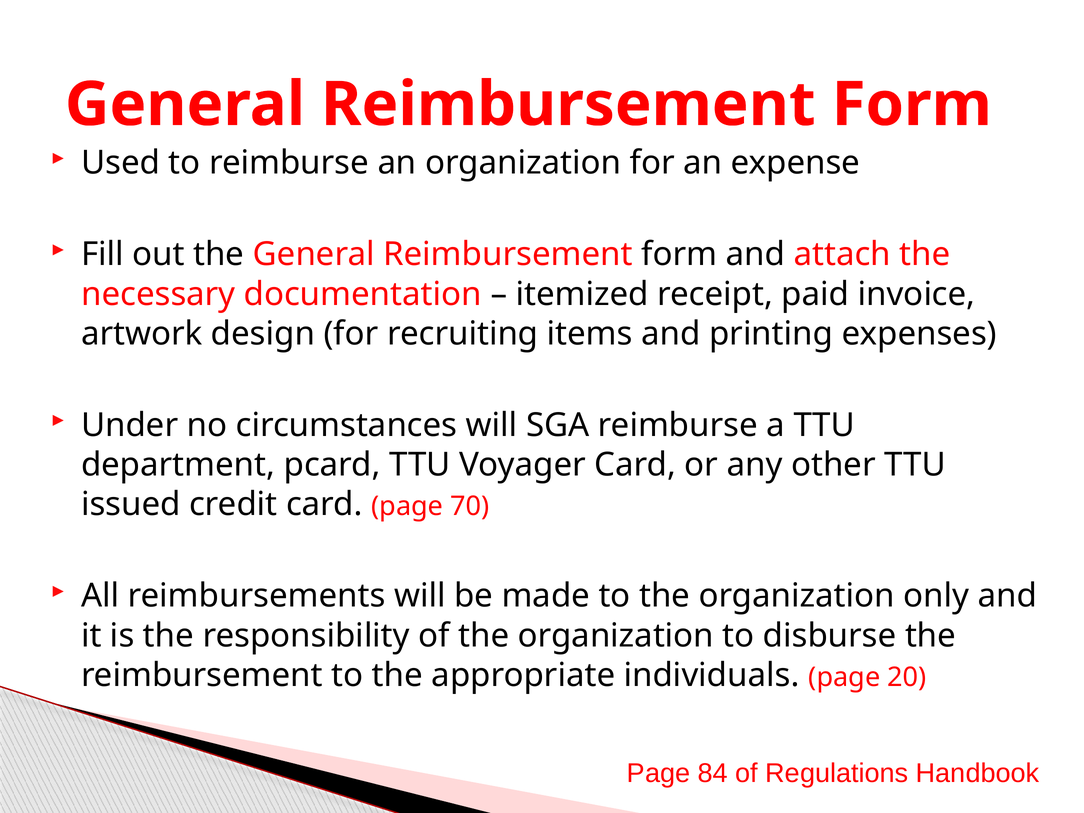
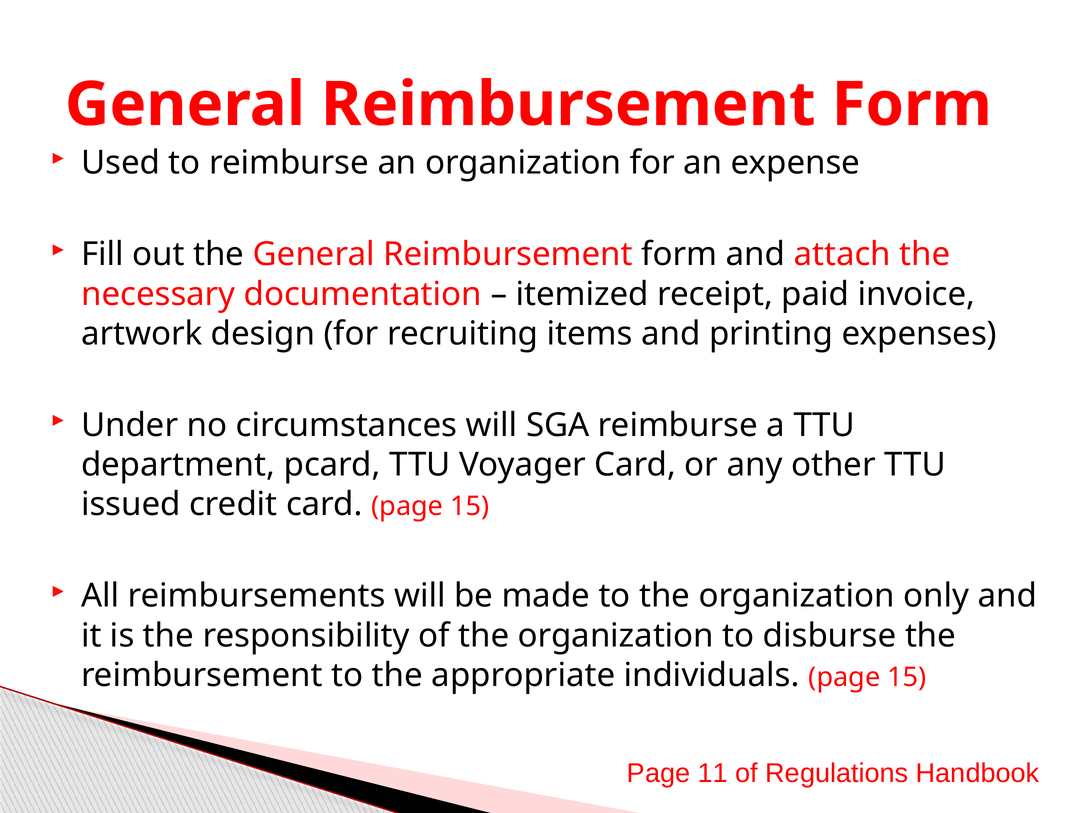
card page 70: 70 -> 15
individuals page 20: 20 -> 15
84: 84 -> 11
